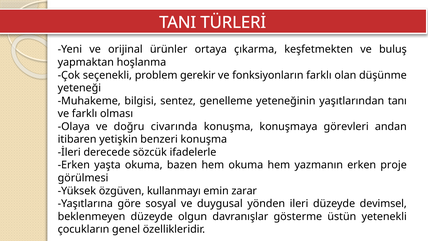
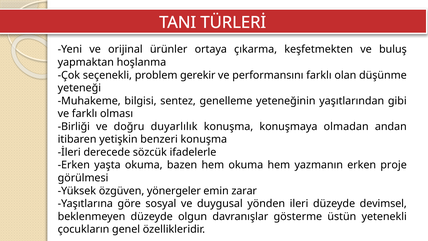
fonksiyonların: fonksiyonların -> performansını
tanı: tanı -> gibi
Olaya: Olaya -> Birliği
civarında: civarında -> duyarlılık
görevleri: görevleri -> olmadan
kullanmayı: kullanmayı -> yönergeler
